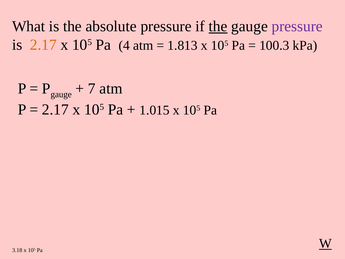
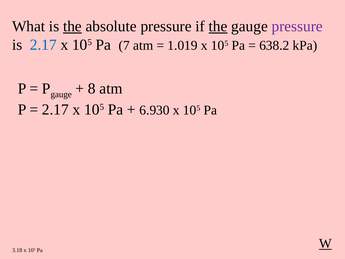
the at (72, 26) underline: none -> present
2.17 at (43, 45) colour: orange -> blue
4: 4 -> 7
1.813: 1.813 -> 1.019
100.3: 100.3 -> 638.2
7: 7 -> 8
1.015: 1.015 -> 6.930
